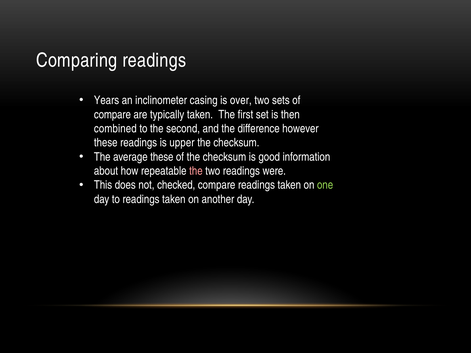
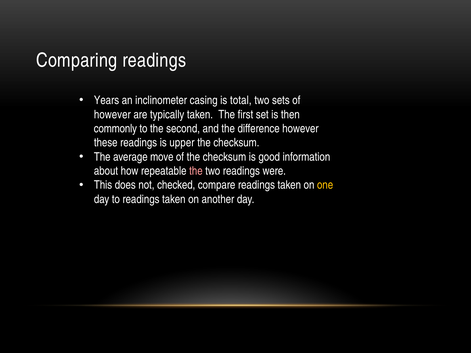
over: over -> total
compare at (112, 115): compare -> however
combined: combined -> commonly
average these: these -> move
one colour: light green -> yellow
